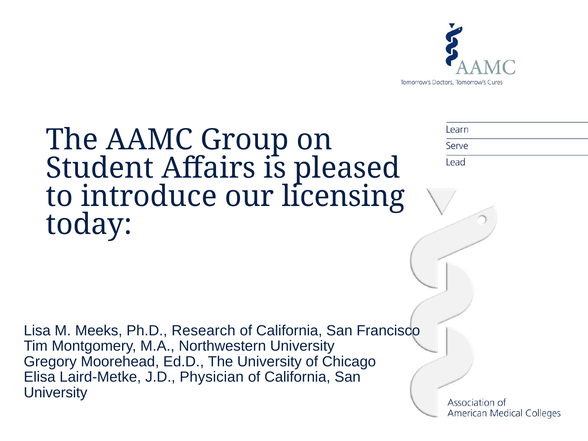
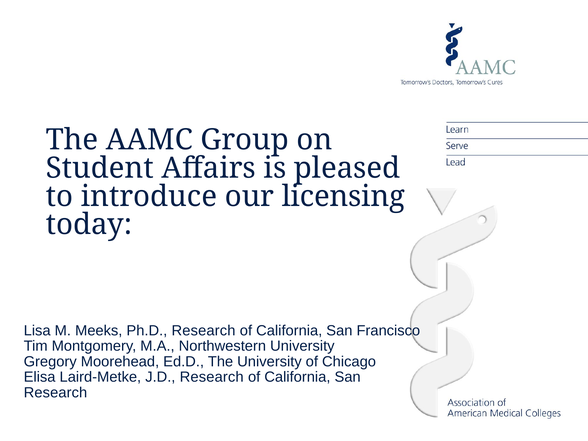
J.D Physician: Physician -> Research
University at (56, 393): University -> Research
